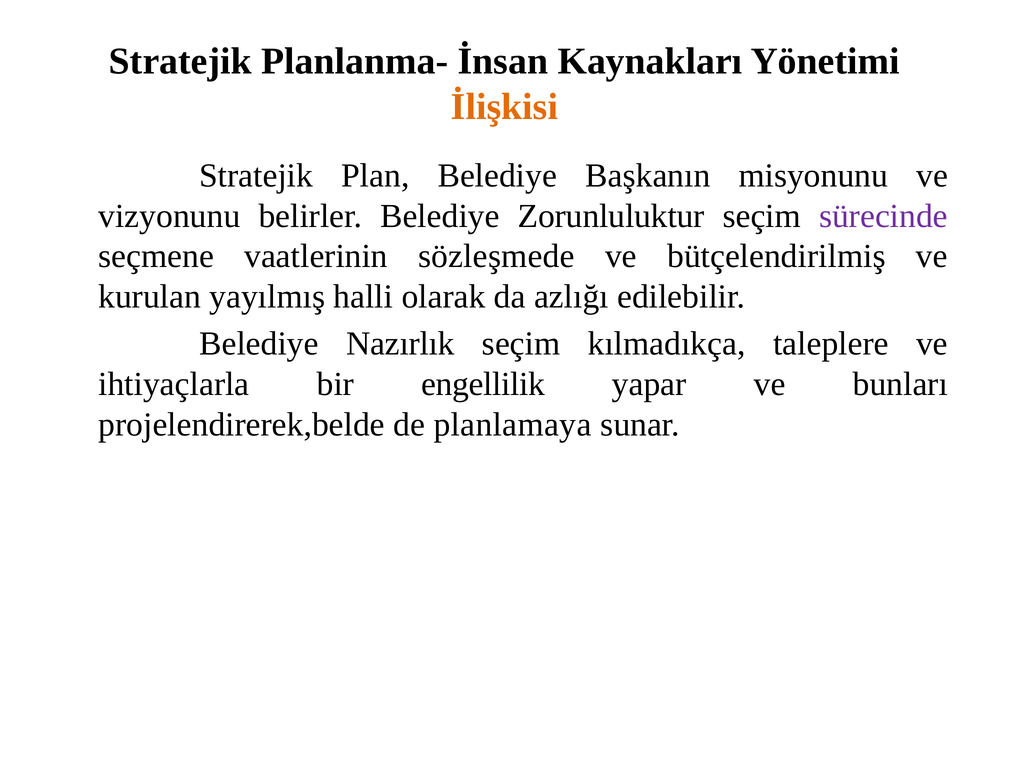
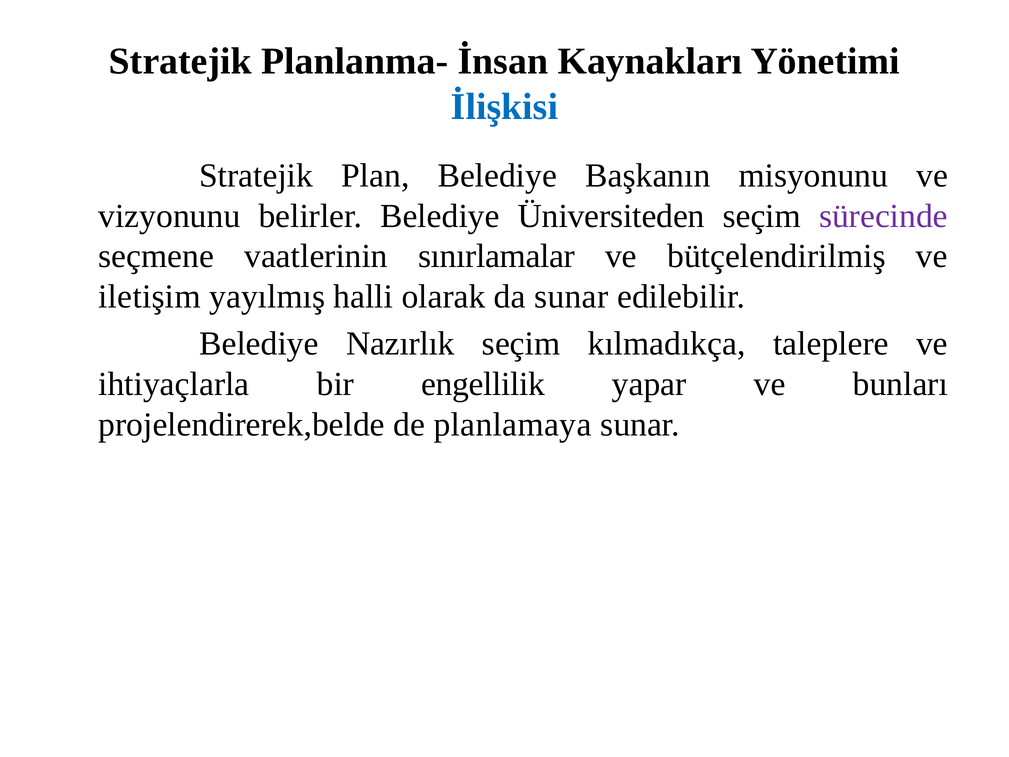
İlişkisi colour: orange -> blue
Zorunluluktur: Zorunluluktur -> Üniversiteden
sözleşmede: sözleşmede -> sınırlamalar
kurulan: kurulan -> iletişim
da azlığı: azlığı -> sunar
